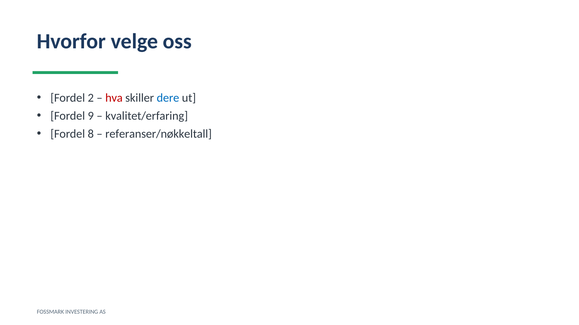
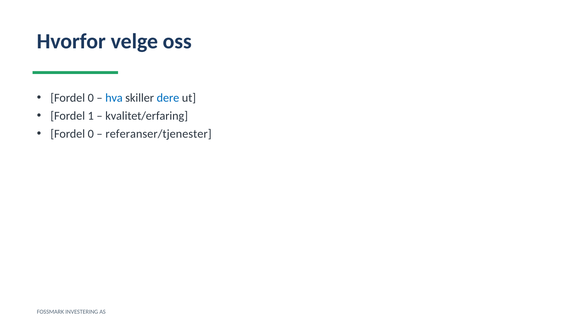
2 at (91, 98): 2 -> 0
hva colour: red -> blue
9: 9 -> 1
8 at (91, 134): 8 -> 0
referanser/nøkkeltall: referanser/nøkkeltall -> referanser/tjenester
